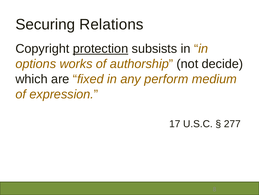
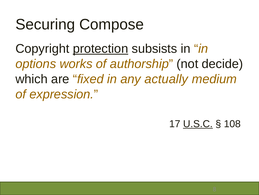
Relations: Relations -> Compose
perform: perform -> actually
U.S.C underline: none -> present
277: 277 -> 108
